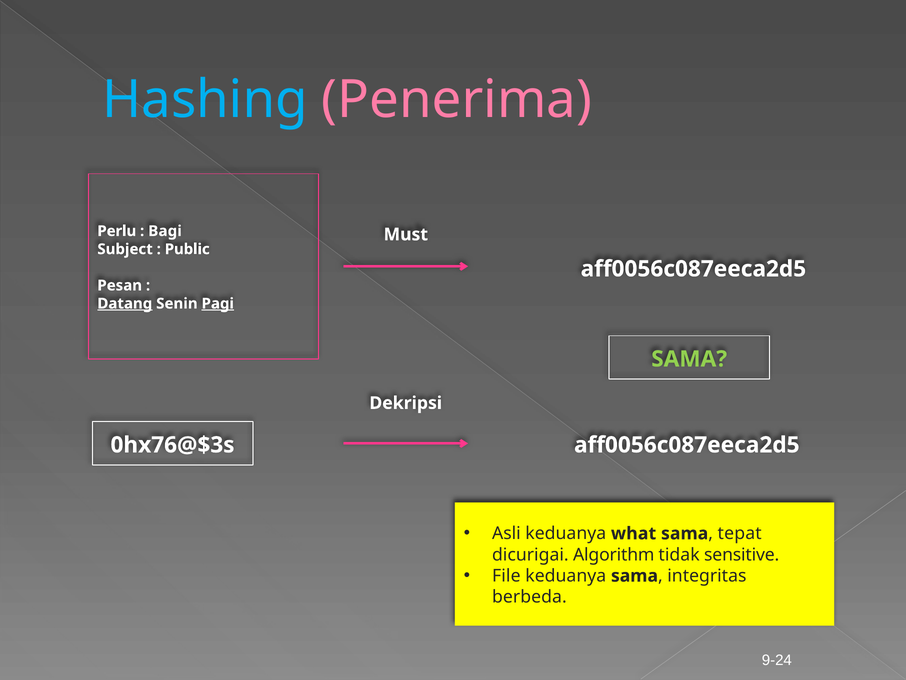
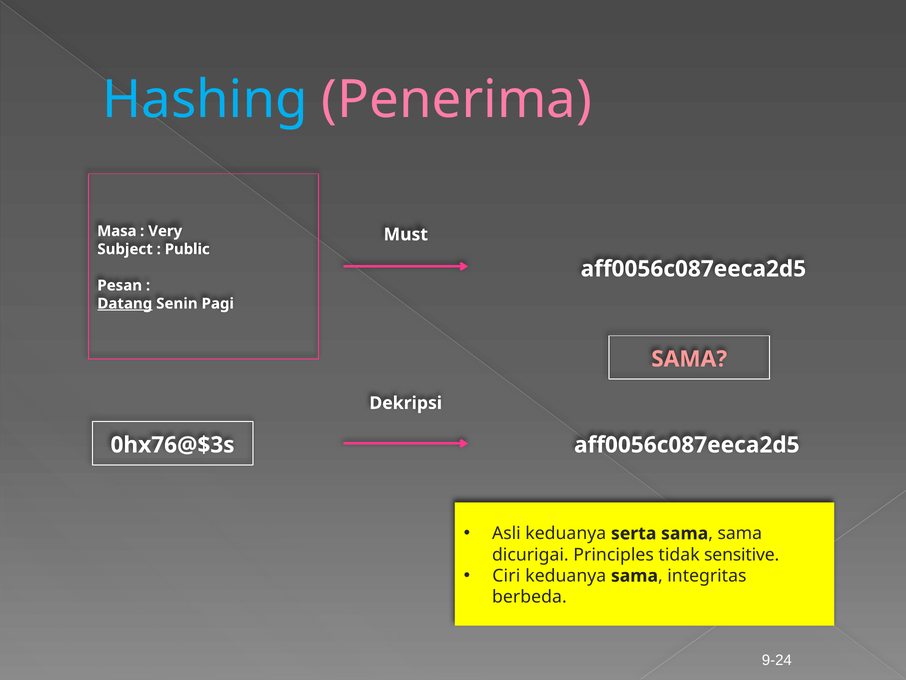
Perlu: Perlu -> Masa
Bagi: Bagi -> Very
Pagi underline: present -> none
SAMA at (689, 359) colour: light green -> pink
what: what -> serta
sama tepat: tepat -> sama
Algorithm: Algorithm -> Principles
File: File -> Ciri
